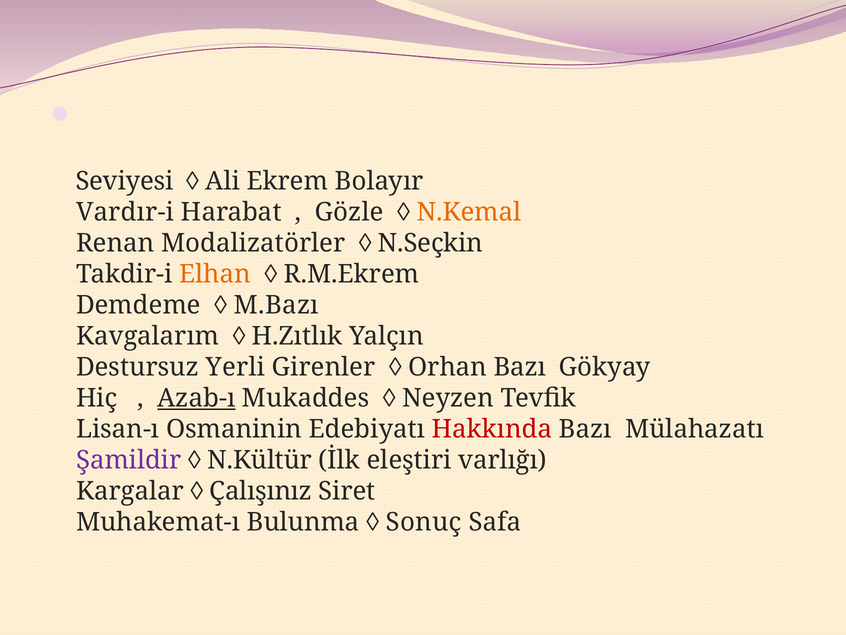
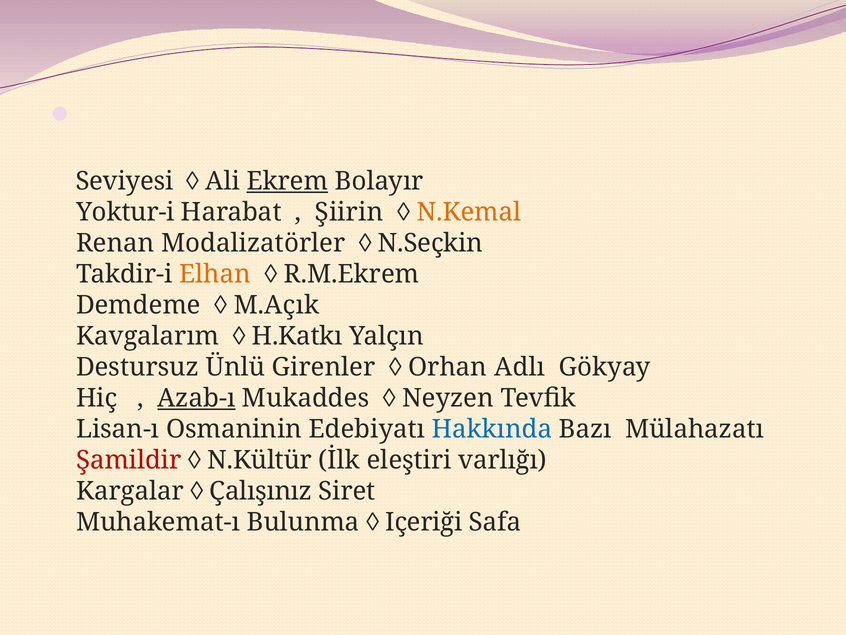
Ekrem underline: none -> present
Vardır-i: Vardır-i -> Yoktur-i
Gözle: Gözle -> Şiirin
M.Bazı: M.Bazı -> M.Açık
H.Zıtlık: H.Zıtlık -> H.Katkı
Yerli: Yerli -> Ünlü
Orhan Bazı: Bazı -> Adlı
Hakkında colour: red -> blue
Şamildir colour: purple -> red
Sonuç: Sonuç -> Içeriği
